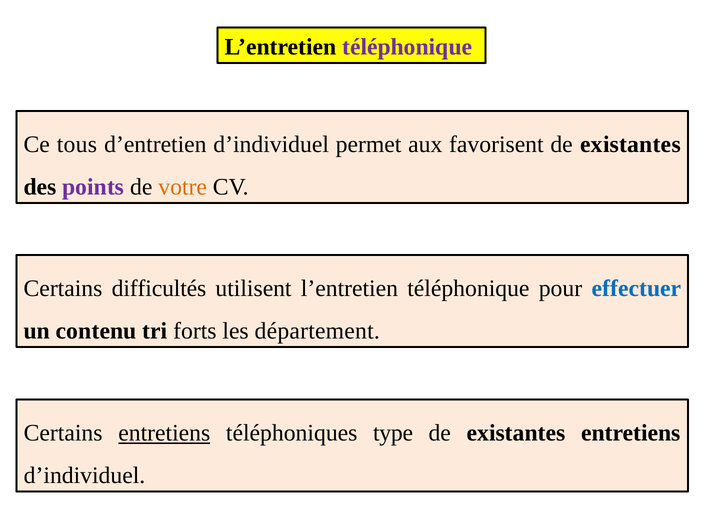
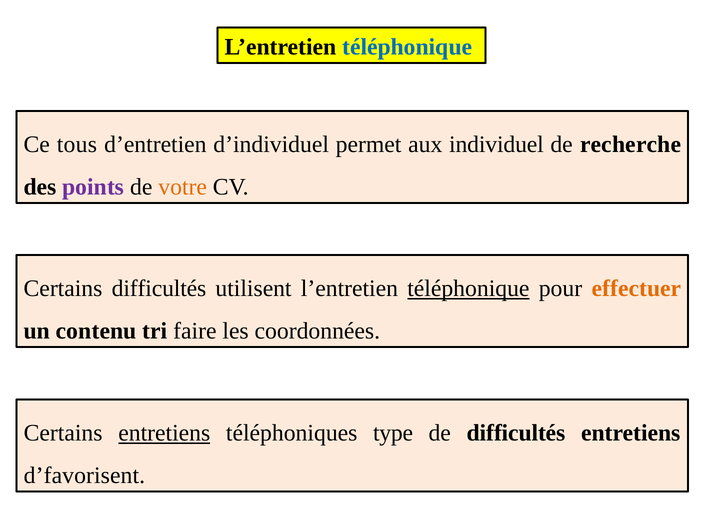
téléphonique at (407, 47) colour: purple -> blue
favorisent: favorisent -> individuel
existantes at (631, 144): existantes -> recherche
téléphonique at (468, 289) underline: none -> present
effectuer colour: blue -> orange
forts: forts -> faire
département: département -> coordonnées
existantes at (516, 433): existantes -> difficultés
d’individuel at (84, 476): d’individuel -> d’favorisent
